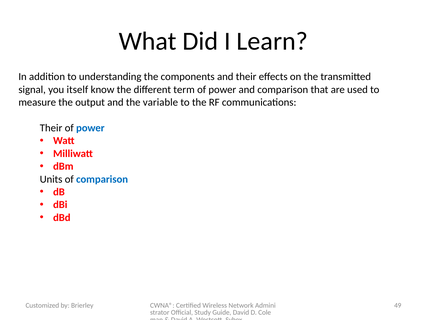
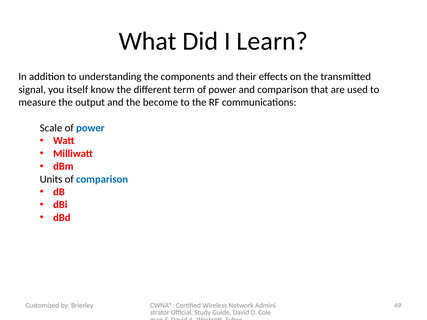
variable: variable -> become
Their at (51, 128): Their -> Scale
